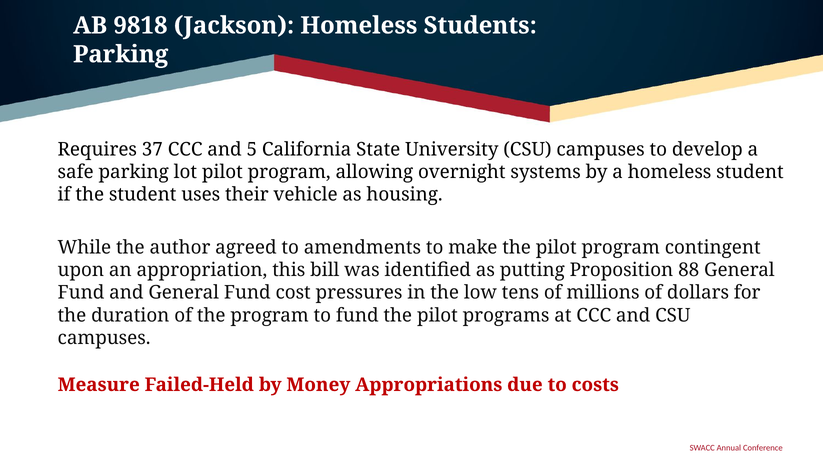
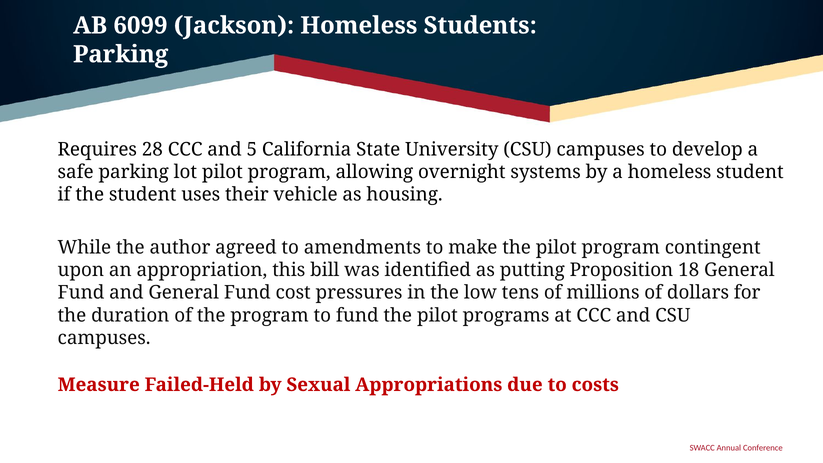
9818: 9818 -> 6099
37: 37 -> 28
88: 88 -> 18
Money: Money -> Sexual
